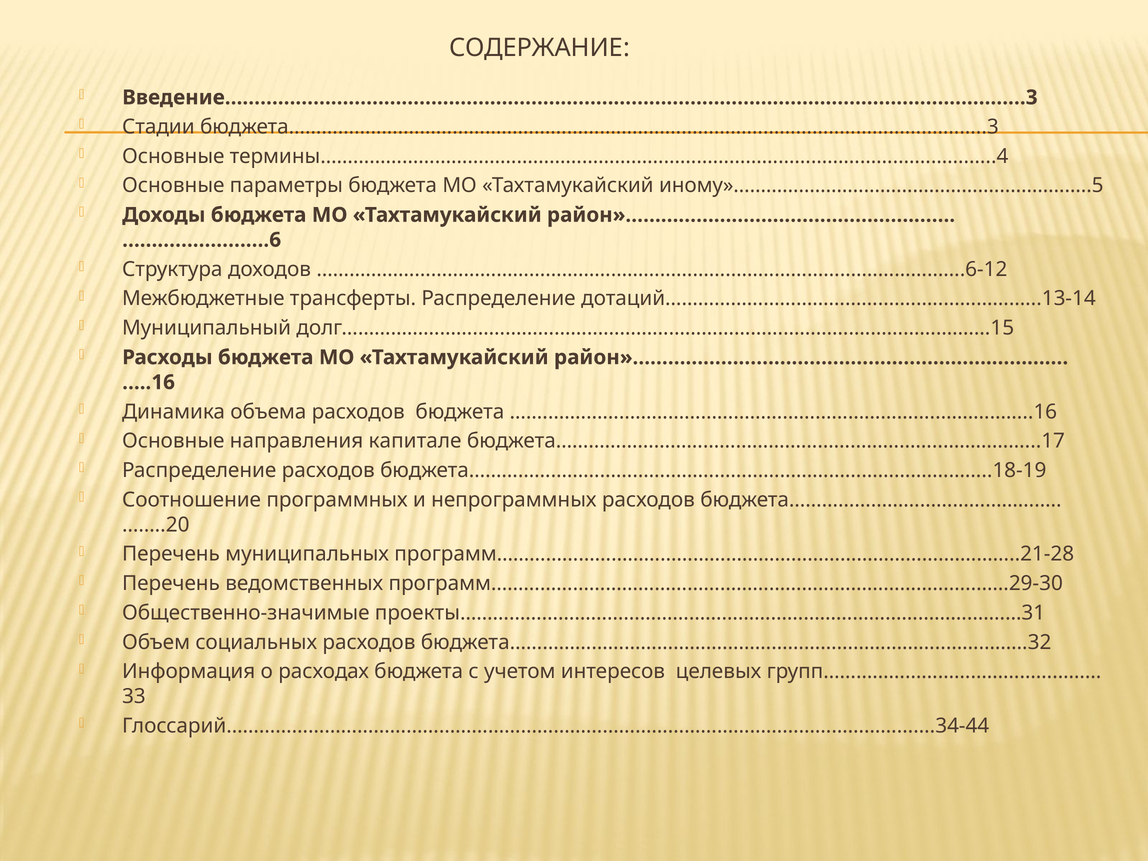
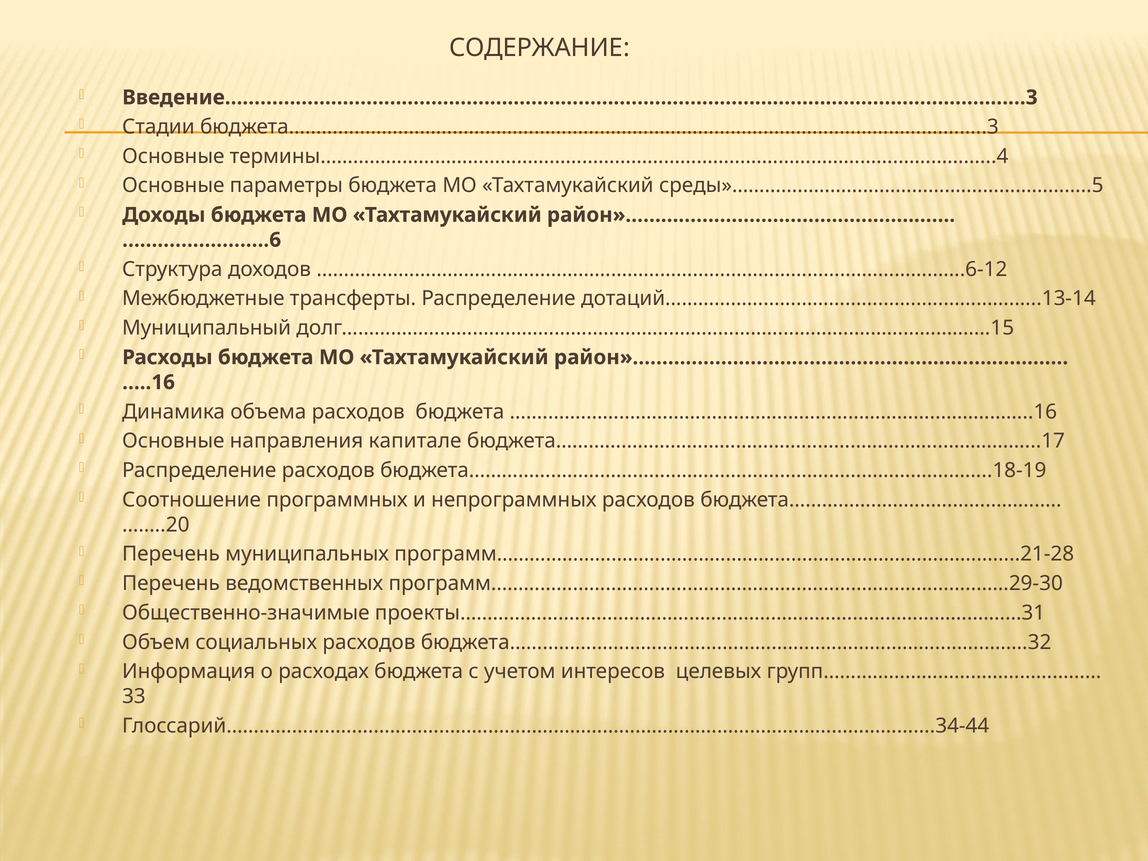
иному»…………………………………….…………………..5: иному»…………………………………….…………………..5 -> среды»…………………………………….…………………..5
